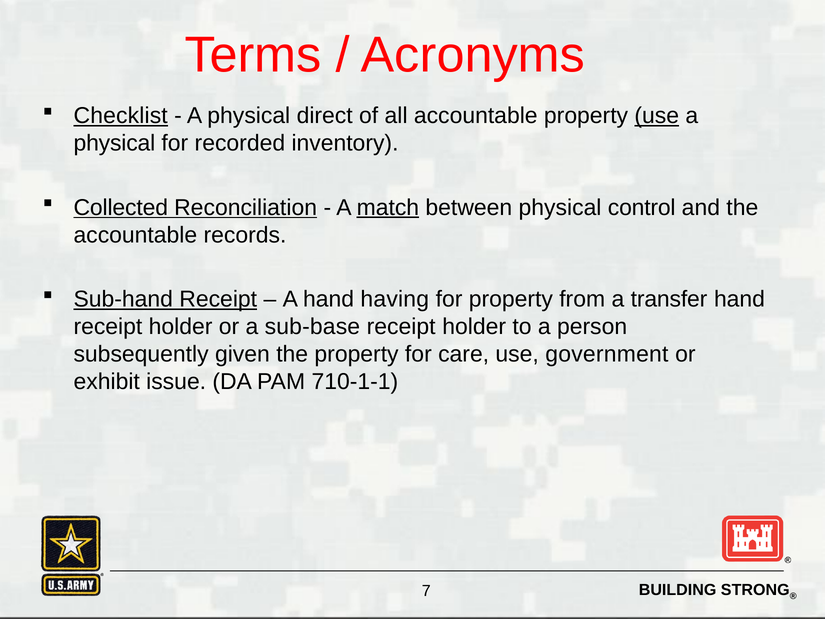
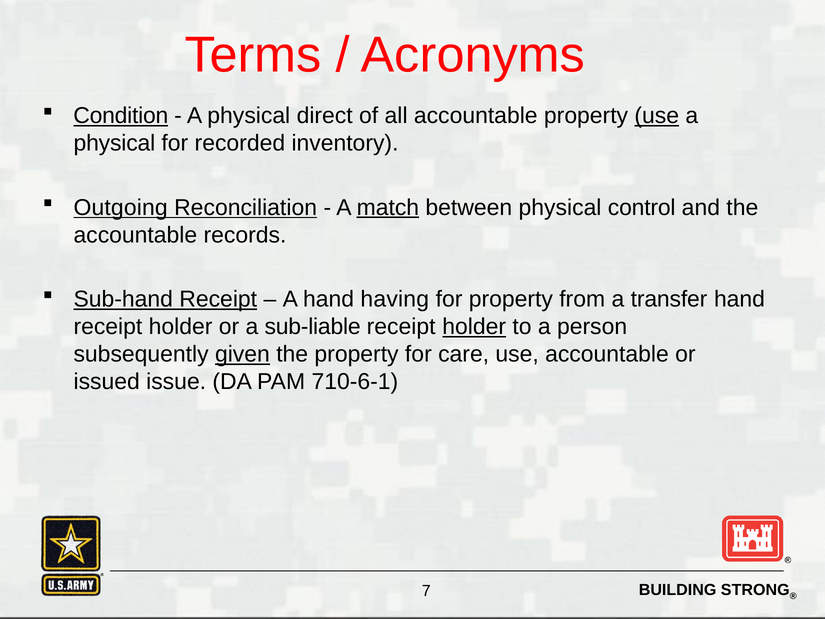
Checklist: Checklist -> Condition
Collected: Collected -> Outgoing
sub-base: sub-base -> sub-liable
holder at (474, 327) underline: none -> present
given underline: none -> present
use government: government -> accountable
exhibit: exhibit -> issued
710-1-1: 710-1-1 -> 710-6-1
